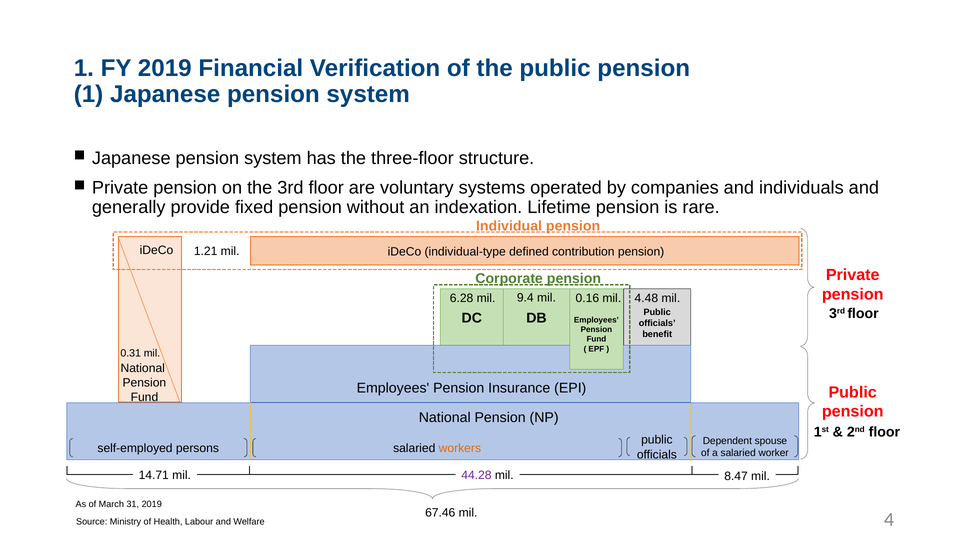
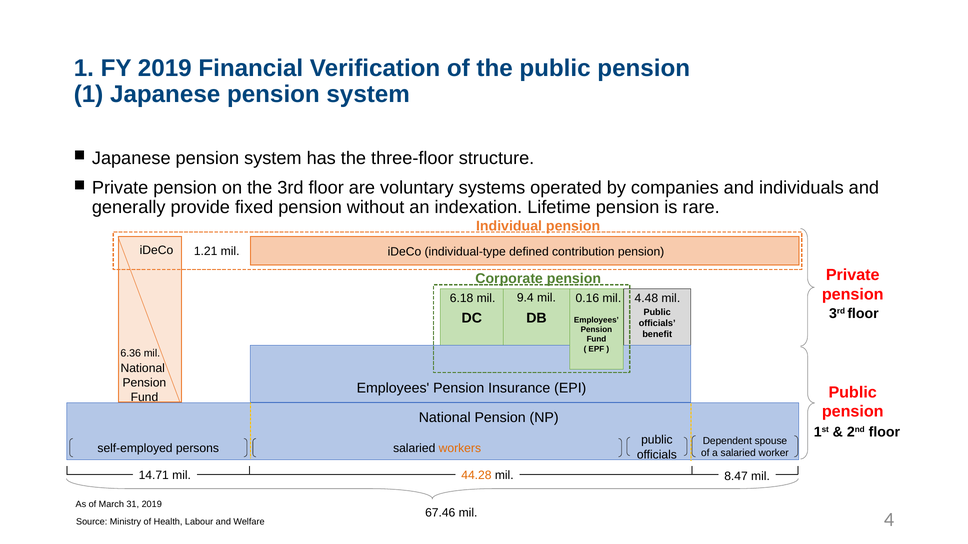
6.28: 6.28 -> 6.18
0.31: 0.31 -> 6.36
44.28 colour: purple -> orange
